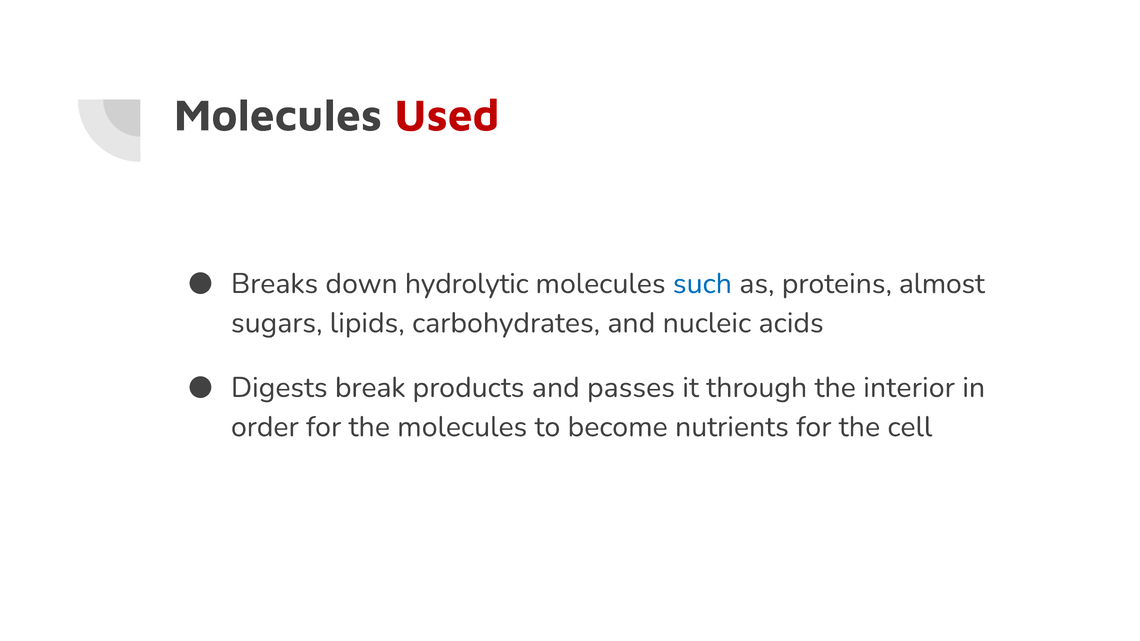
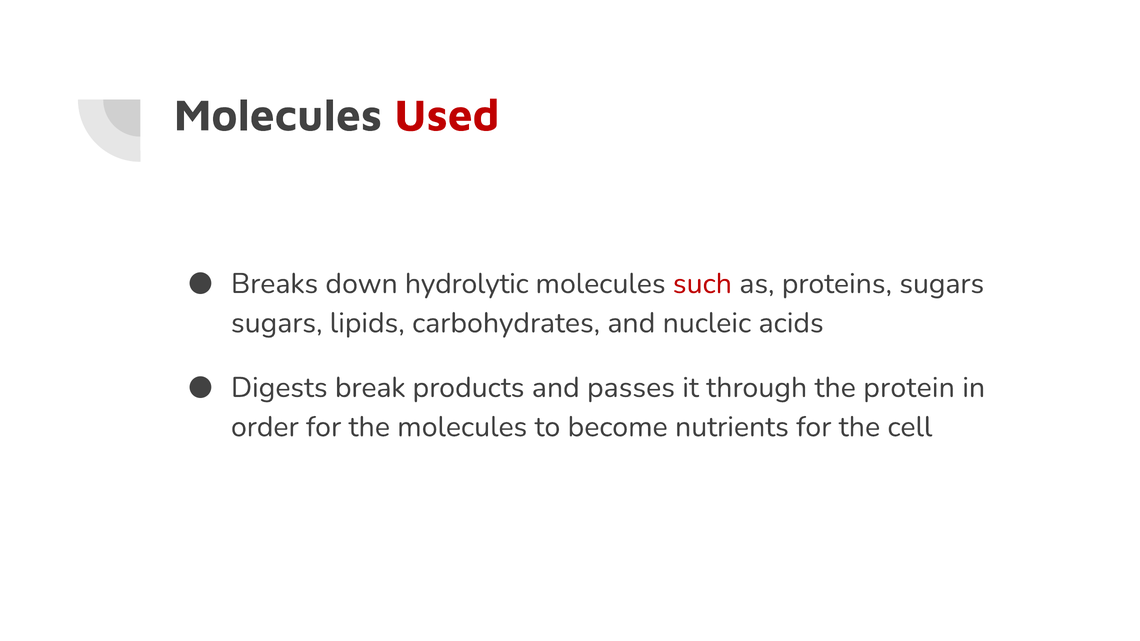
such colour: blue -> red
proteins almost: almost -> sugars
interior: interior -> protein
